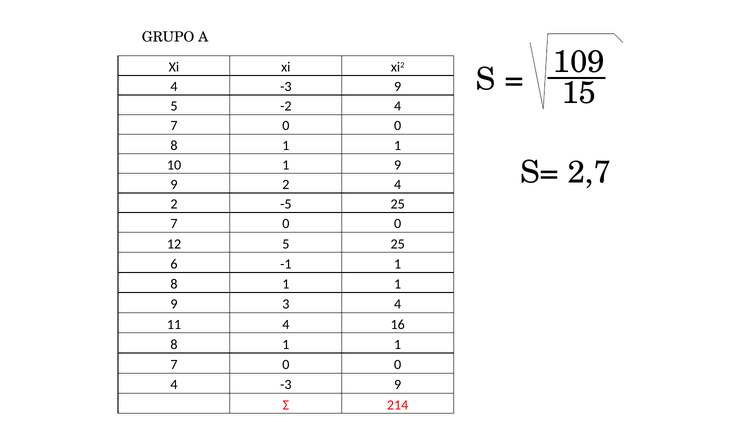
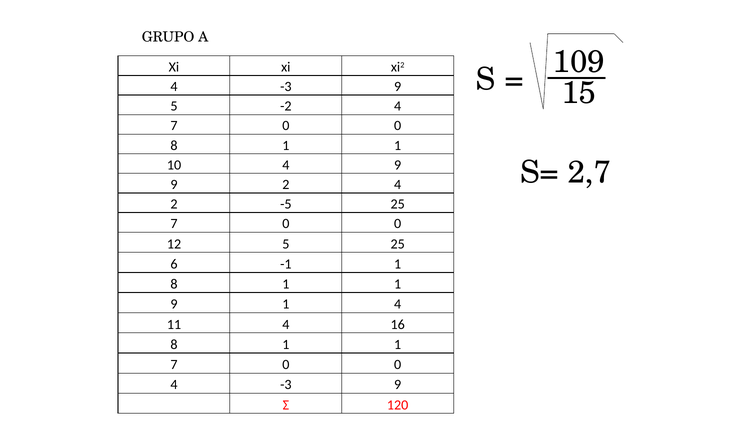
10 1: 1 -> 4
9 3: 3 -> 1
214: 214 -> 120
